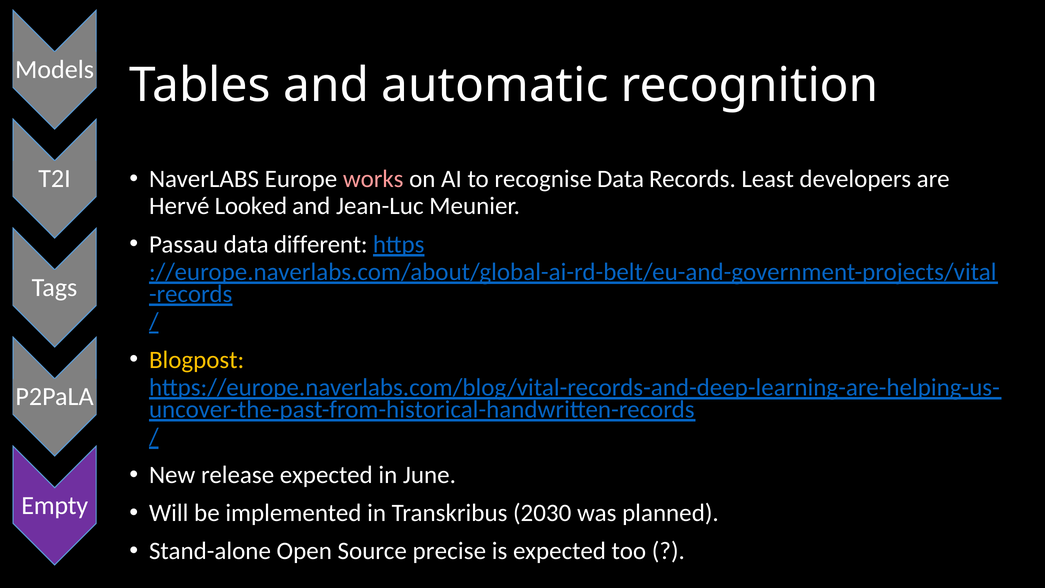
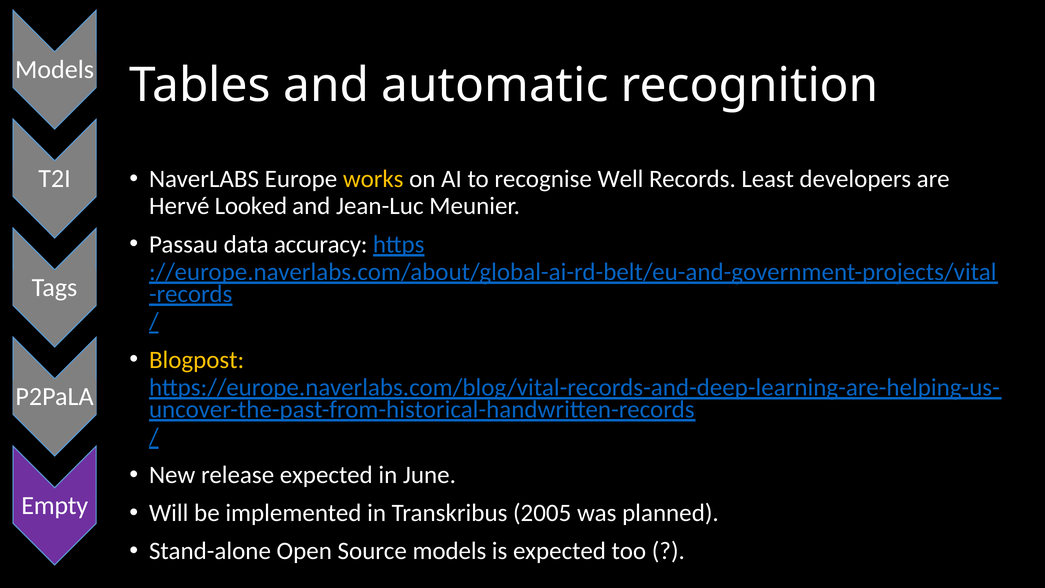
works colour: pink -> yellow
recognise Data: Data -> Well
different: different -> accuracy
2030: 2030 -> 2005
Source precise: precise -> models
